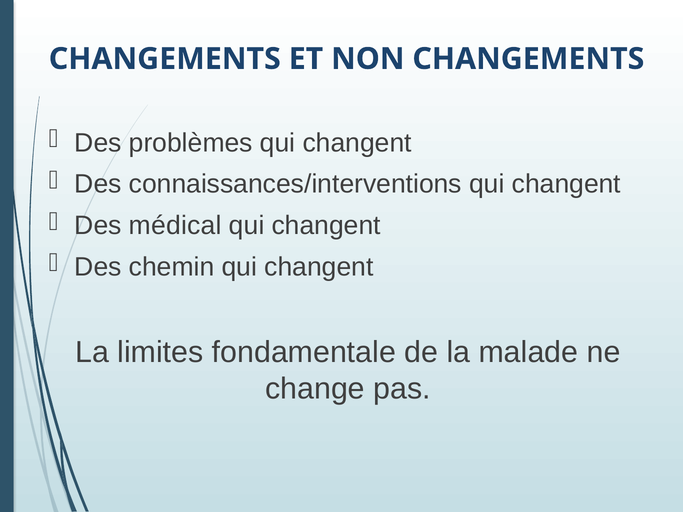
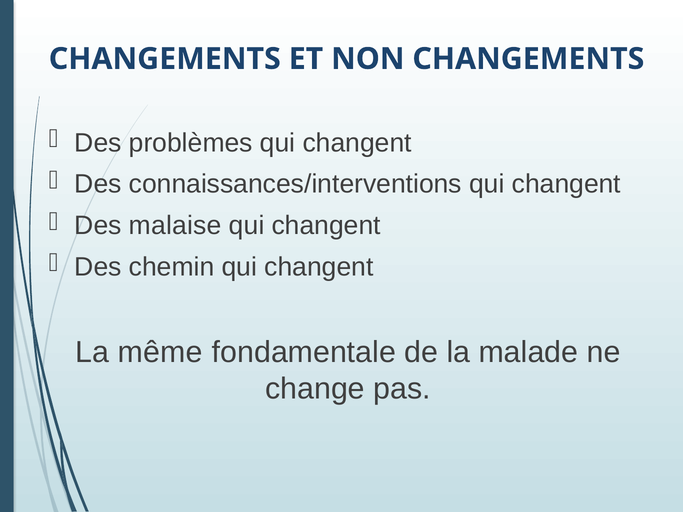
médical: médical -> malaise
limites: limites -> même
